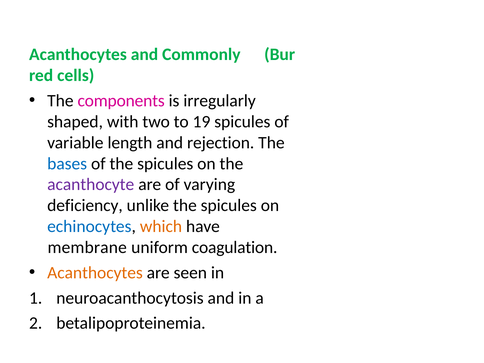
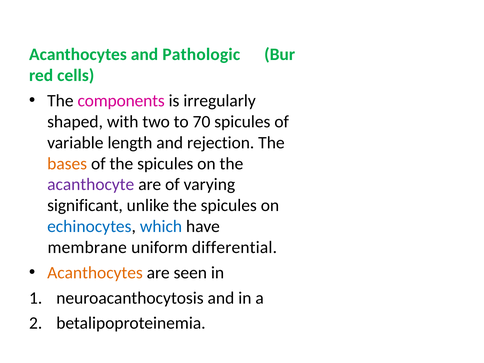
Commonly: Commonly -> Pathologic
19: 19 -> 70
bases colour: blue -> orange
deficiency: deficiency -> significant
which colour: orange -> blue
coagulation: coagulation -> differential
